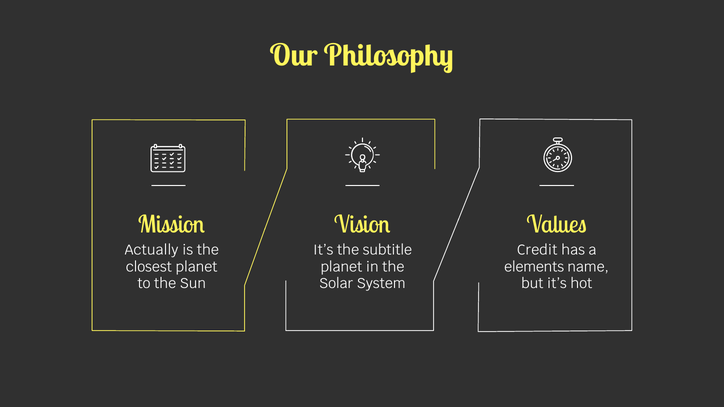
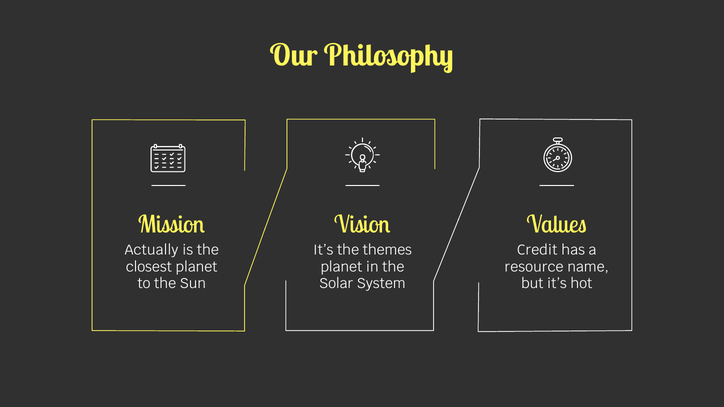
subtitle: subtitle -> themes
elements: elements -> resource
